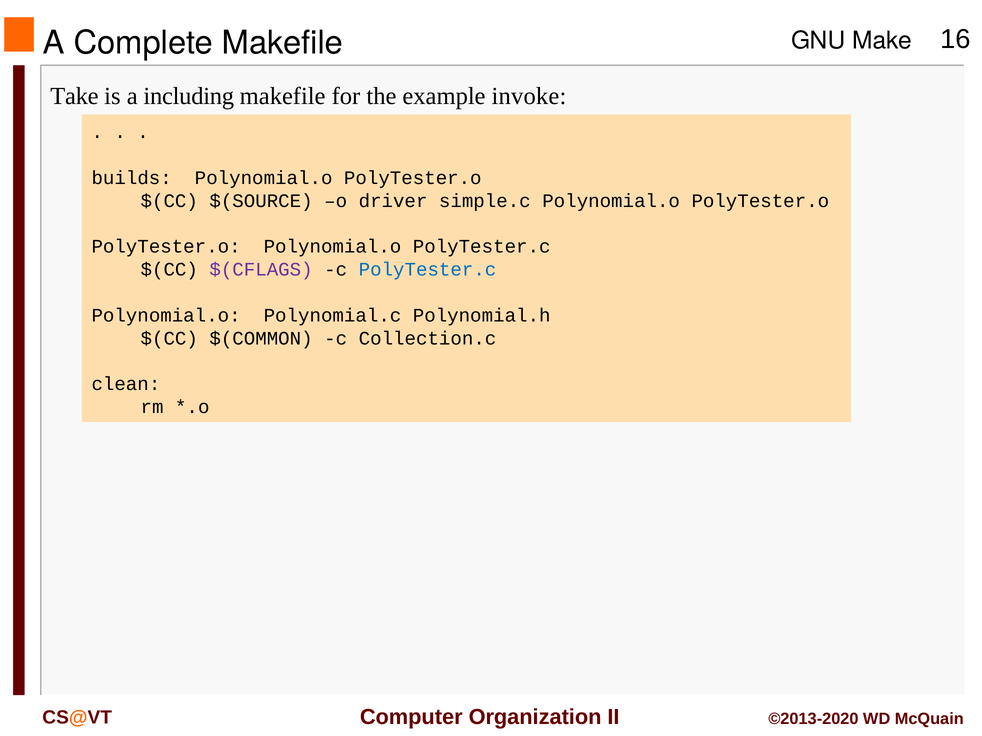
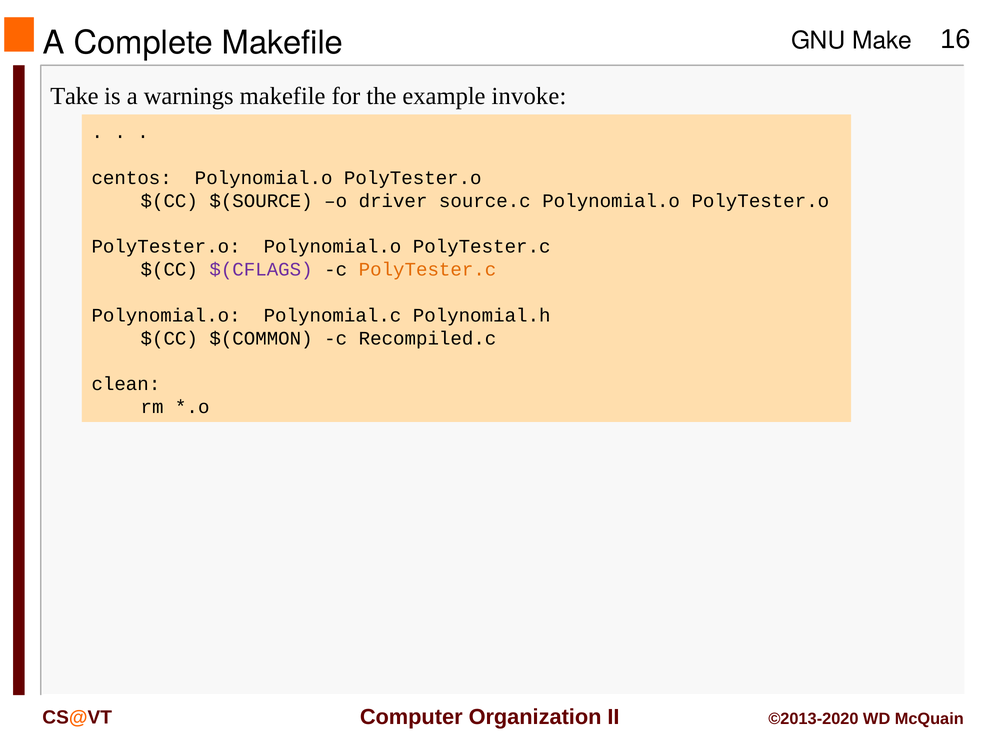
including: including -> warnings
builds: builds -> centos
simple.c: simple.c -> source.c
PolyTester.c at (428, 270) colour: blue -> orange
Collection.c: Collection.c -> Recompiled.c
